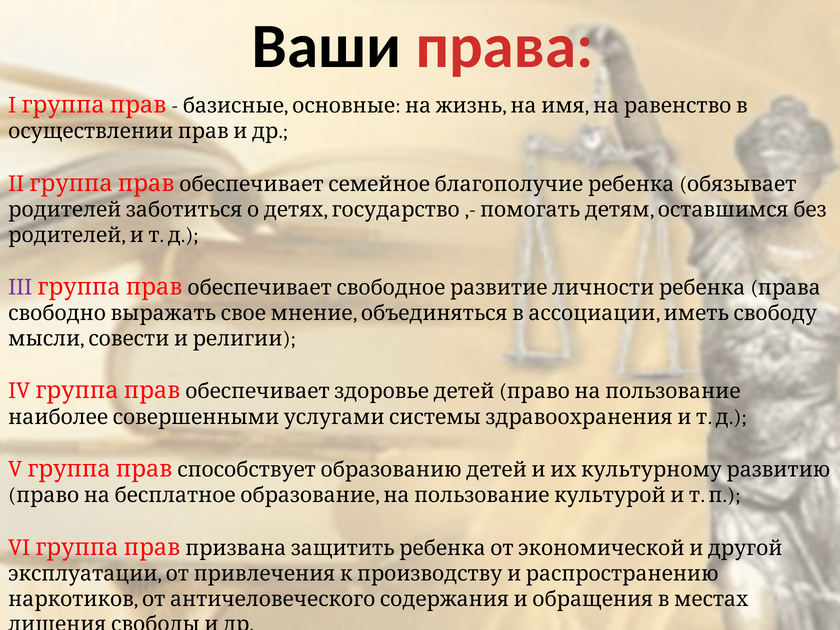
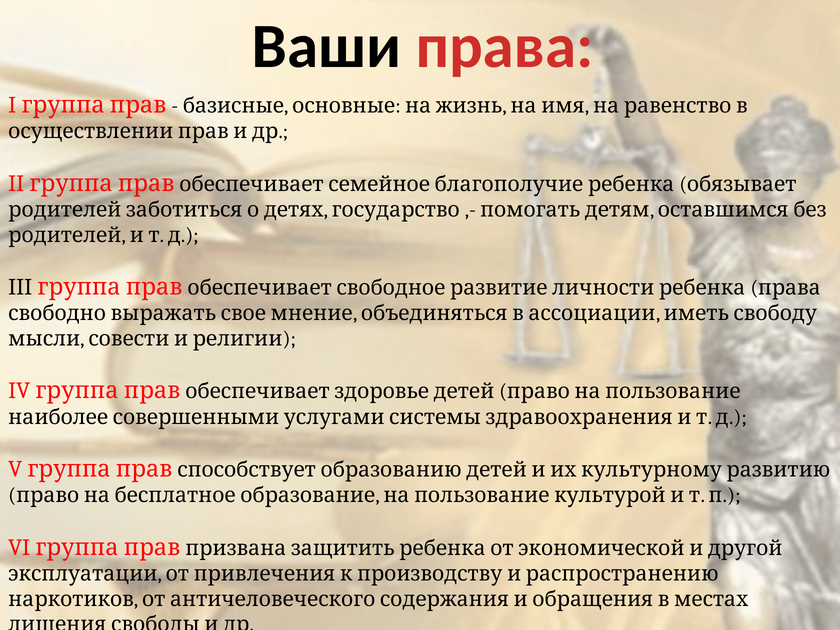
III colour: purple -> black
